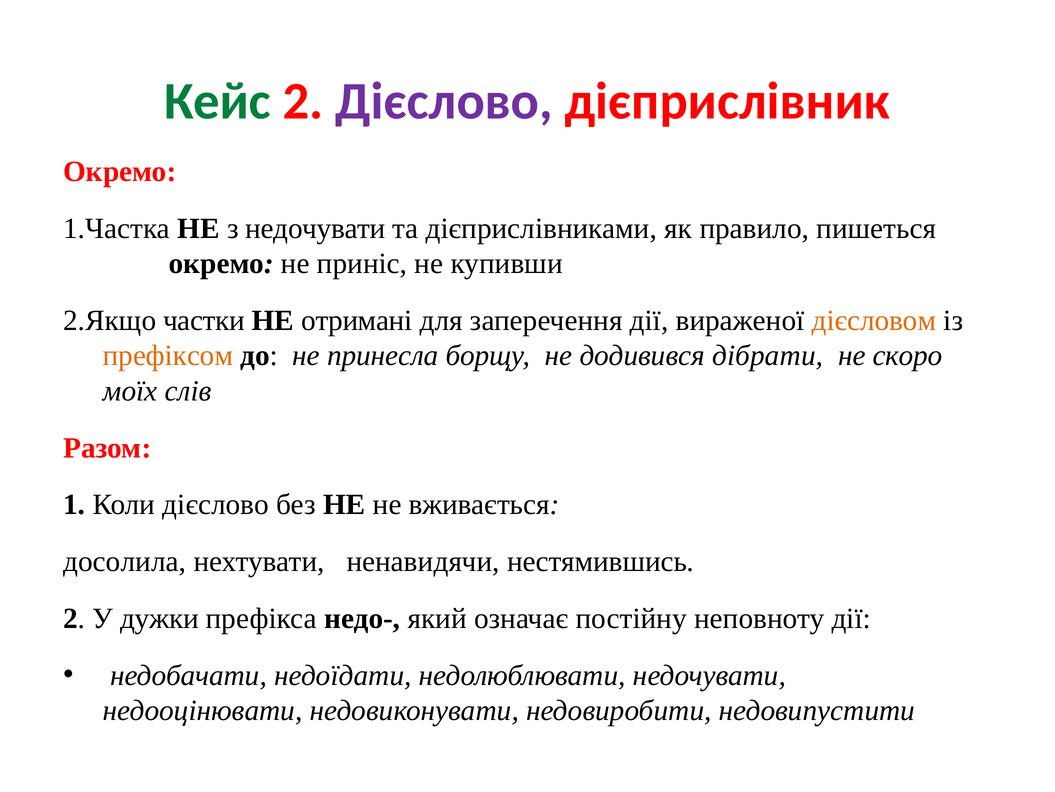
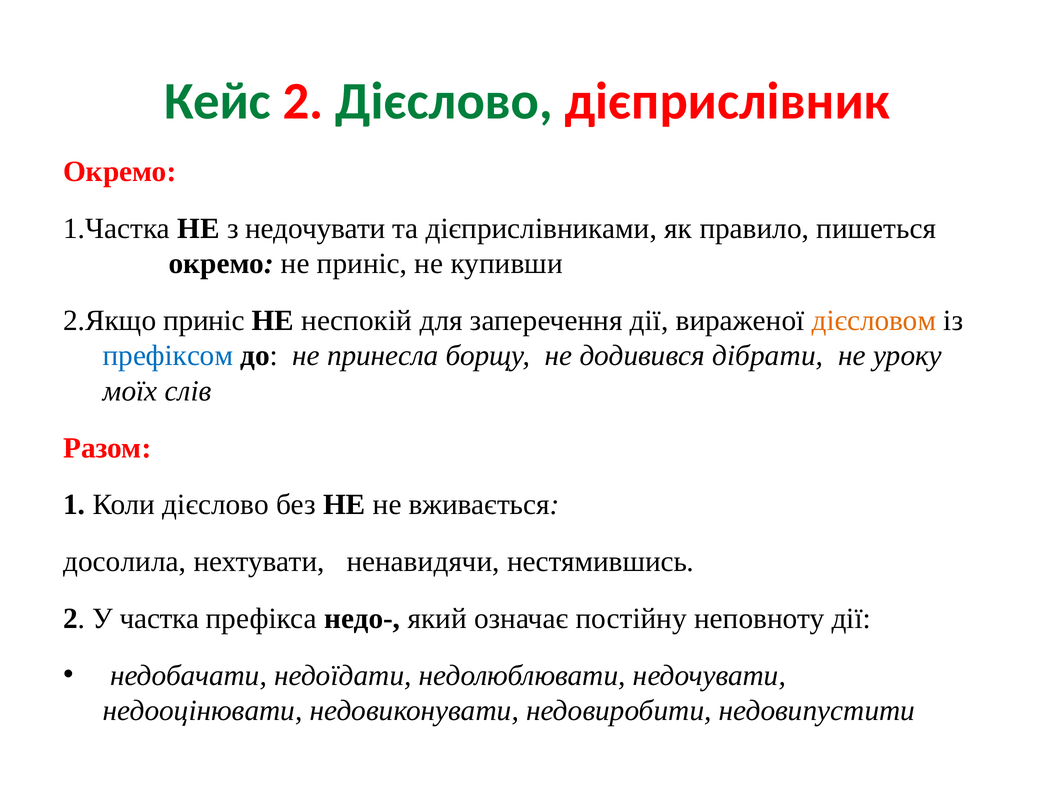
Дієслово at (444, 101) colour: purple -> green
2.Якщо частки: частки -> приніс
отримані: отримані -> неспокій
префіксом colour: orange -> blue
скоро: скоро -> уроку
дужки: дужки -> частка
